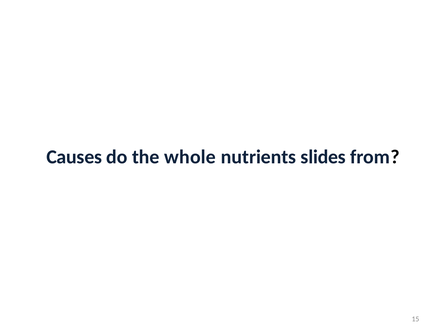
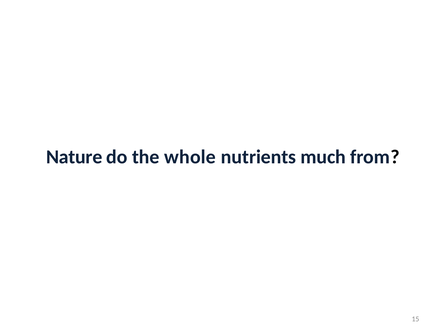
Causes: Causes -> Nature
slides: slides -> much
